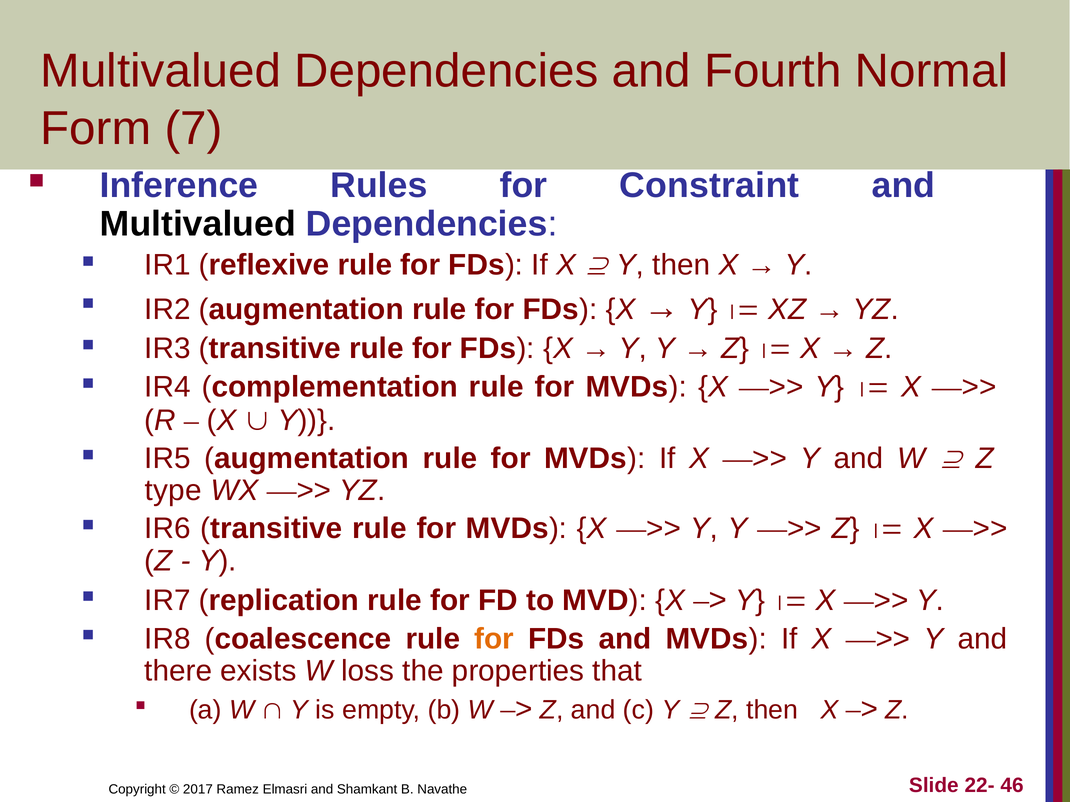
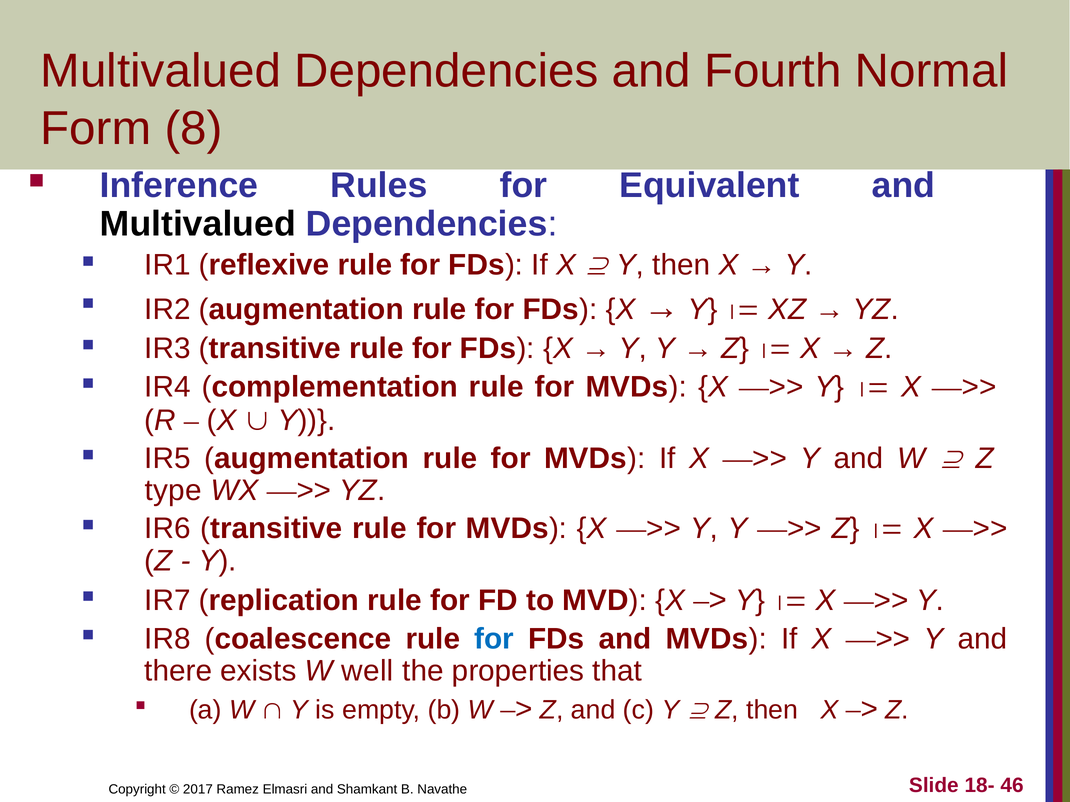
7: 7 -> 8
Constraint: Constraint -> Equivalent
for at (494, 639) colour: orange -> blue
loss: loss -> well
22-: 22- -> 18-
